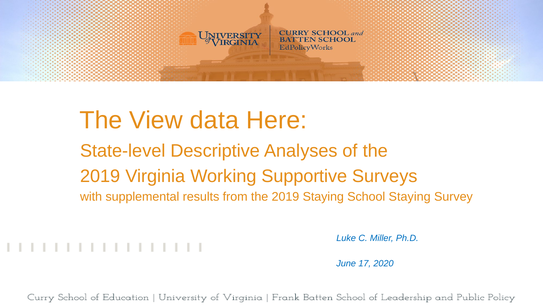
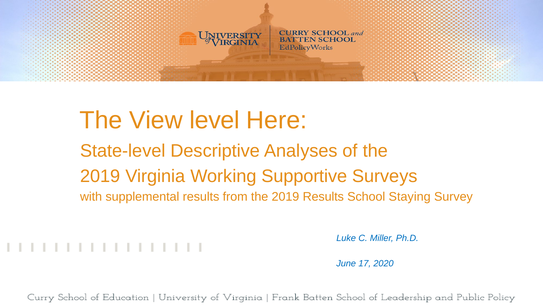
data: data -> level
2019 Staying: Staying -> Results
